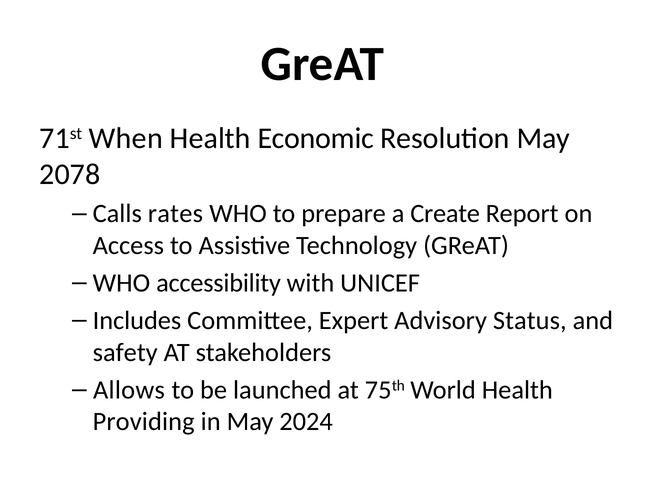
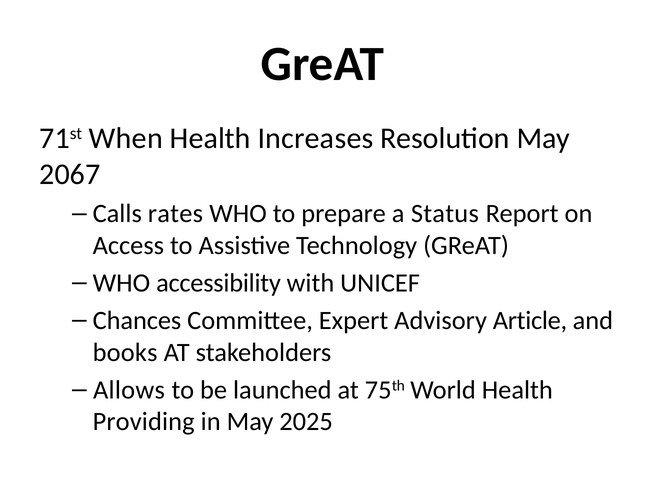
Economic: Economic -> Increases
2078: 2078 -> 2067
Create: Create -> Status
Includes: Includes -> Chances
Status: Status -> Article
safety: safety -> books
2024: 2024 -> 2025
